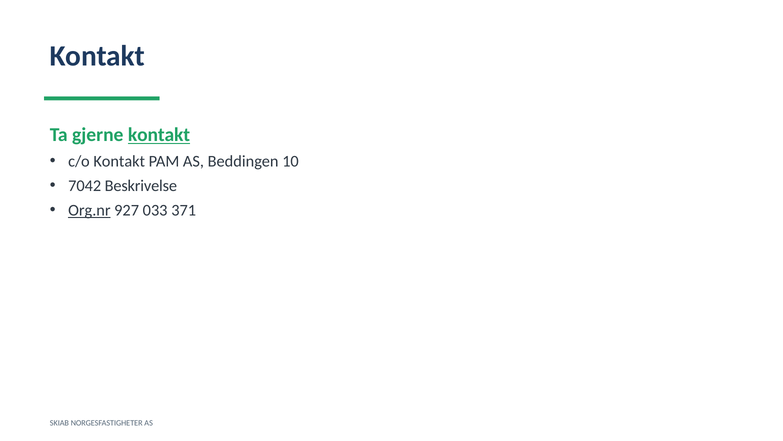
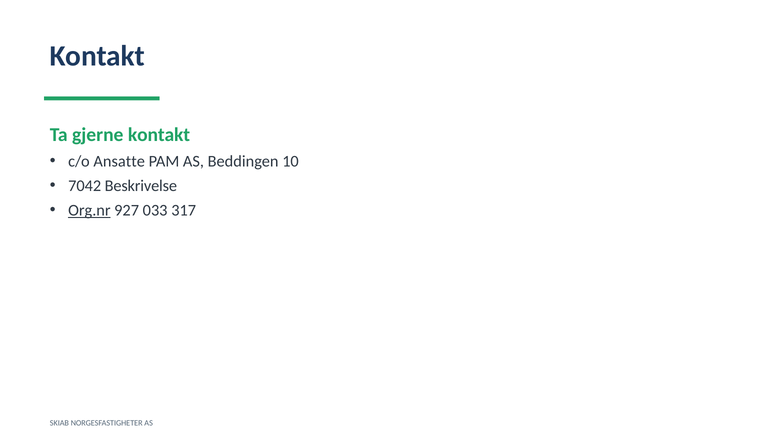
kontakt at (159, 135) underline: present -> none
c/o Kontakt: Kontakt -> Ansatte
371: 371 -> 317
